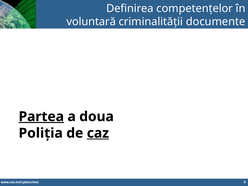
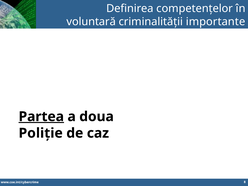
documente: documente -> importante
Poliția: Poliția -> Poliție
caz underline: present -> none
